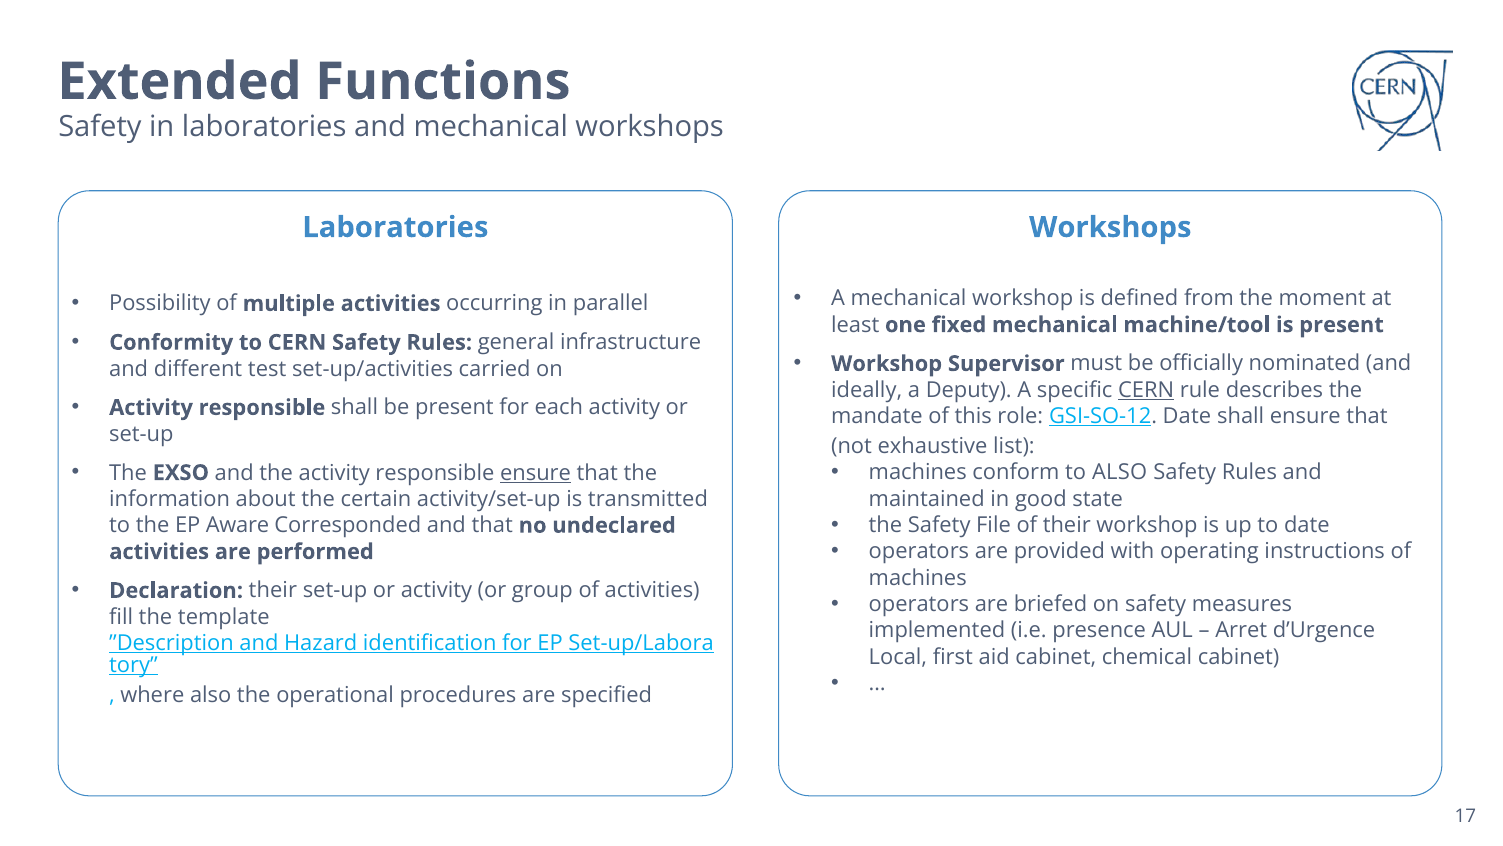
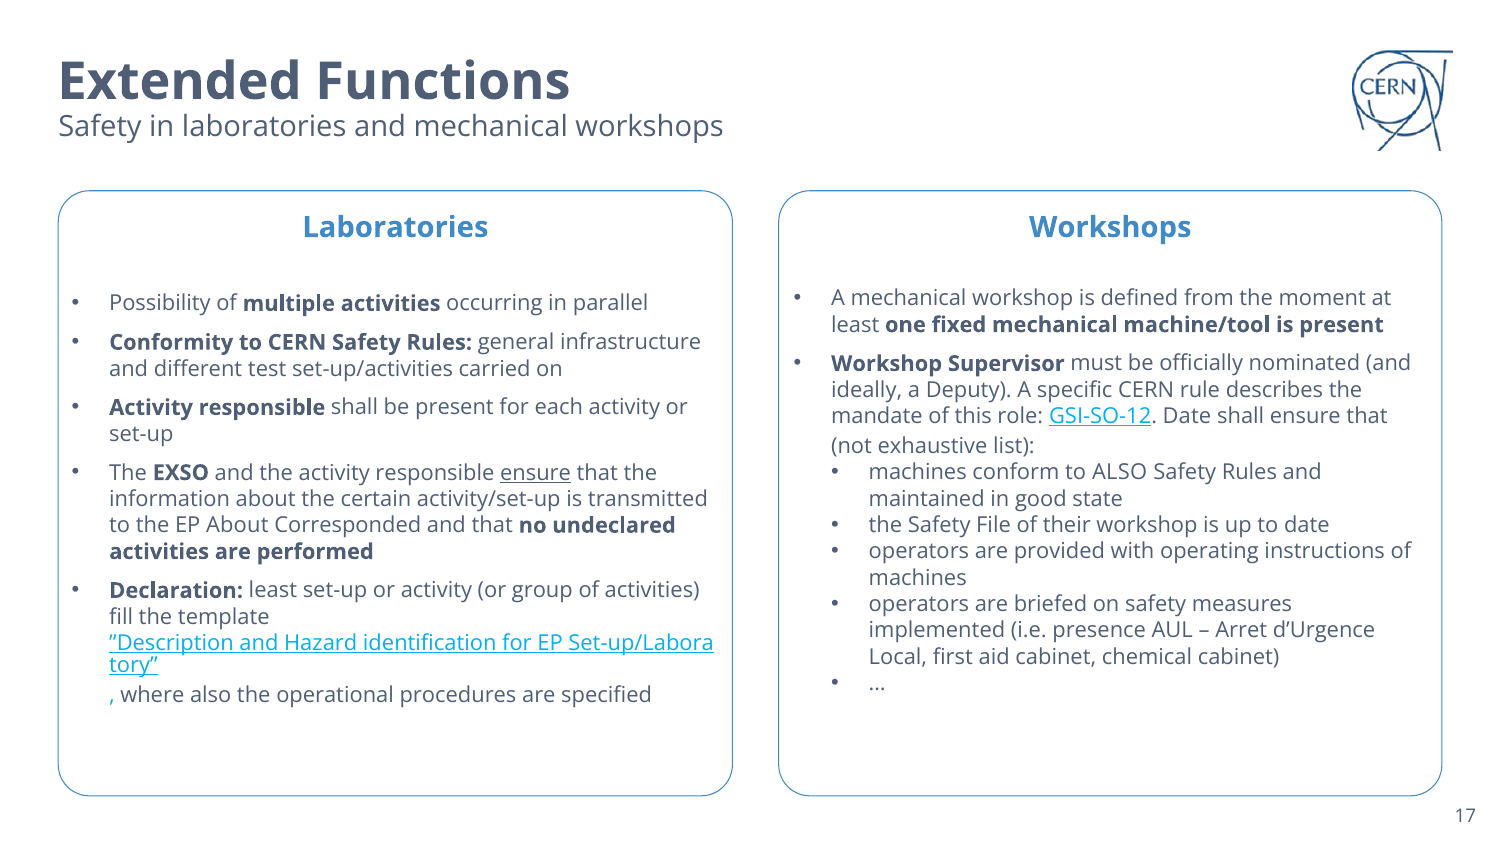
CERN at (1146, 390) underline: present -> none
EP Aware: Aware -> About
Declaration their: their -> least
